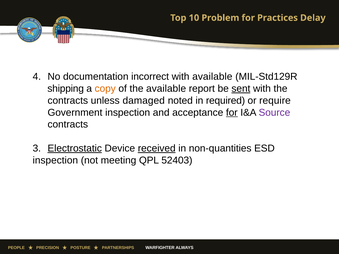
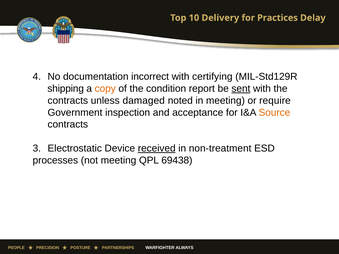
Problem: Problem -> Delivery
with available: available -> certifying
the available: available -> condition
in required: required -> meeting
for at (232, 113) underline: present -> none
Source colour: purple -> orange
Electrostatic underline: present -> none
non-quantities: non-quantities -> non-treatment
inspection at (55, 160): inspection -> processes
52403: 52403 -> 69438
